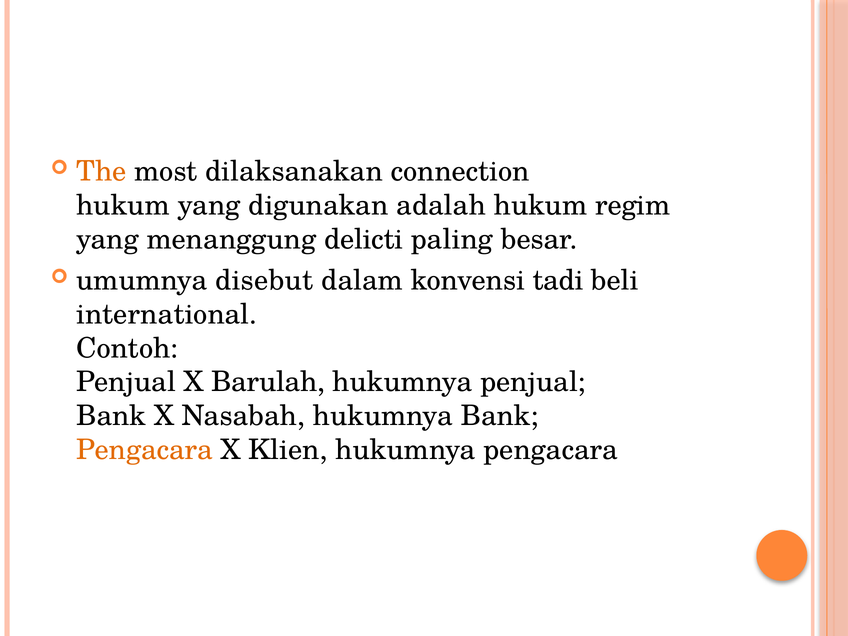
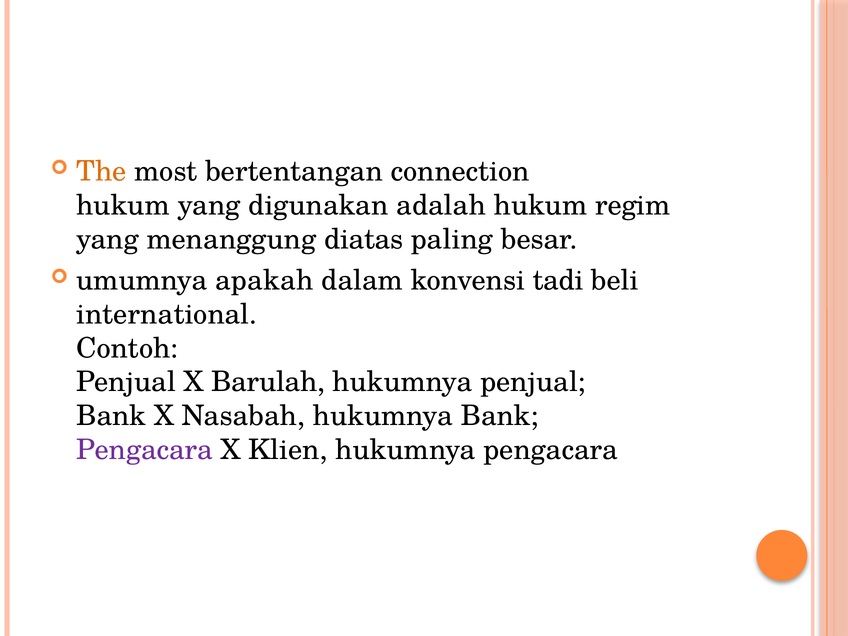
dilaksanakan: dilaksanakan -> bertentangan
delicti: delicti -> diatas
disebut: disebut -> apakah
Pengacara at (145, 450) colour: orange -> purple
